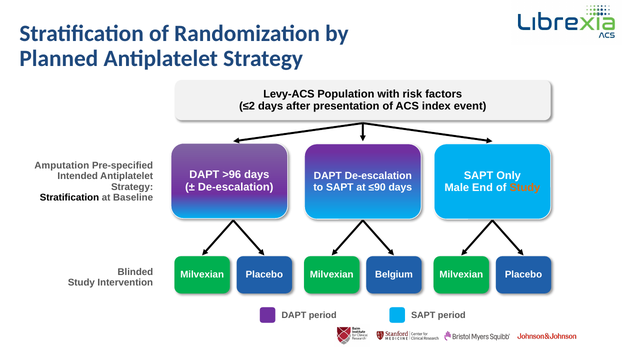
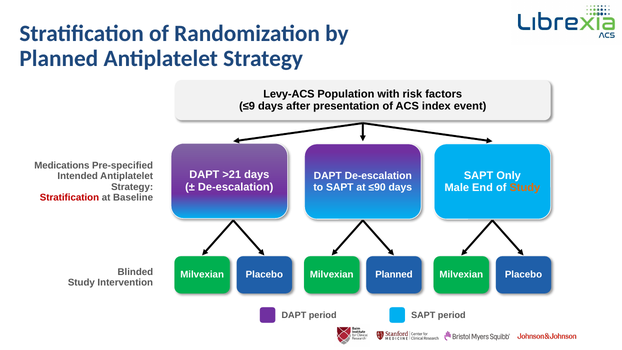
≤2: ≤2 -> ≤9
Amputation: Amputation -> Medications
>96: >96 -> >21
Stratification at (69, 197) colour: black -> red
Milvexian Belgium: Belgium -> Planned
